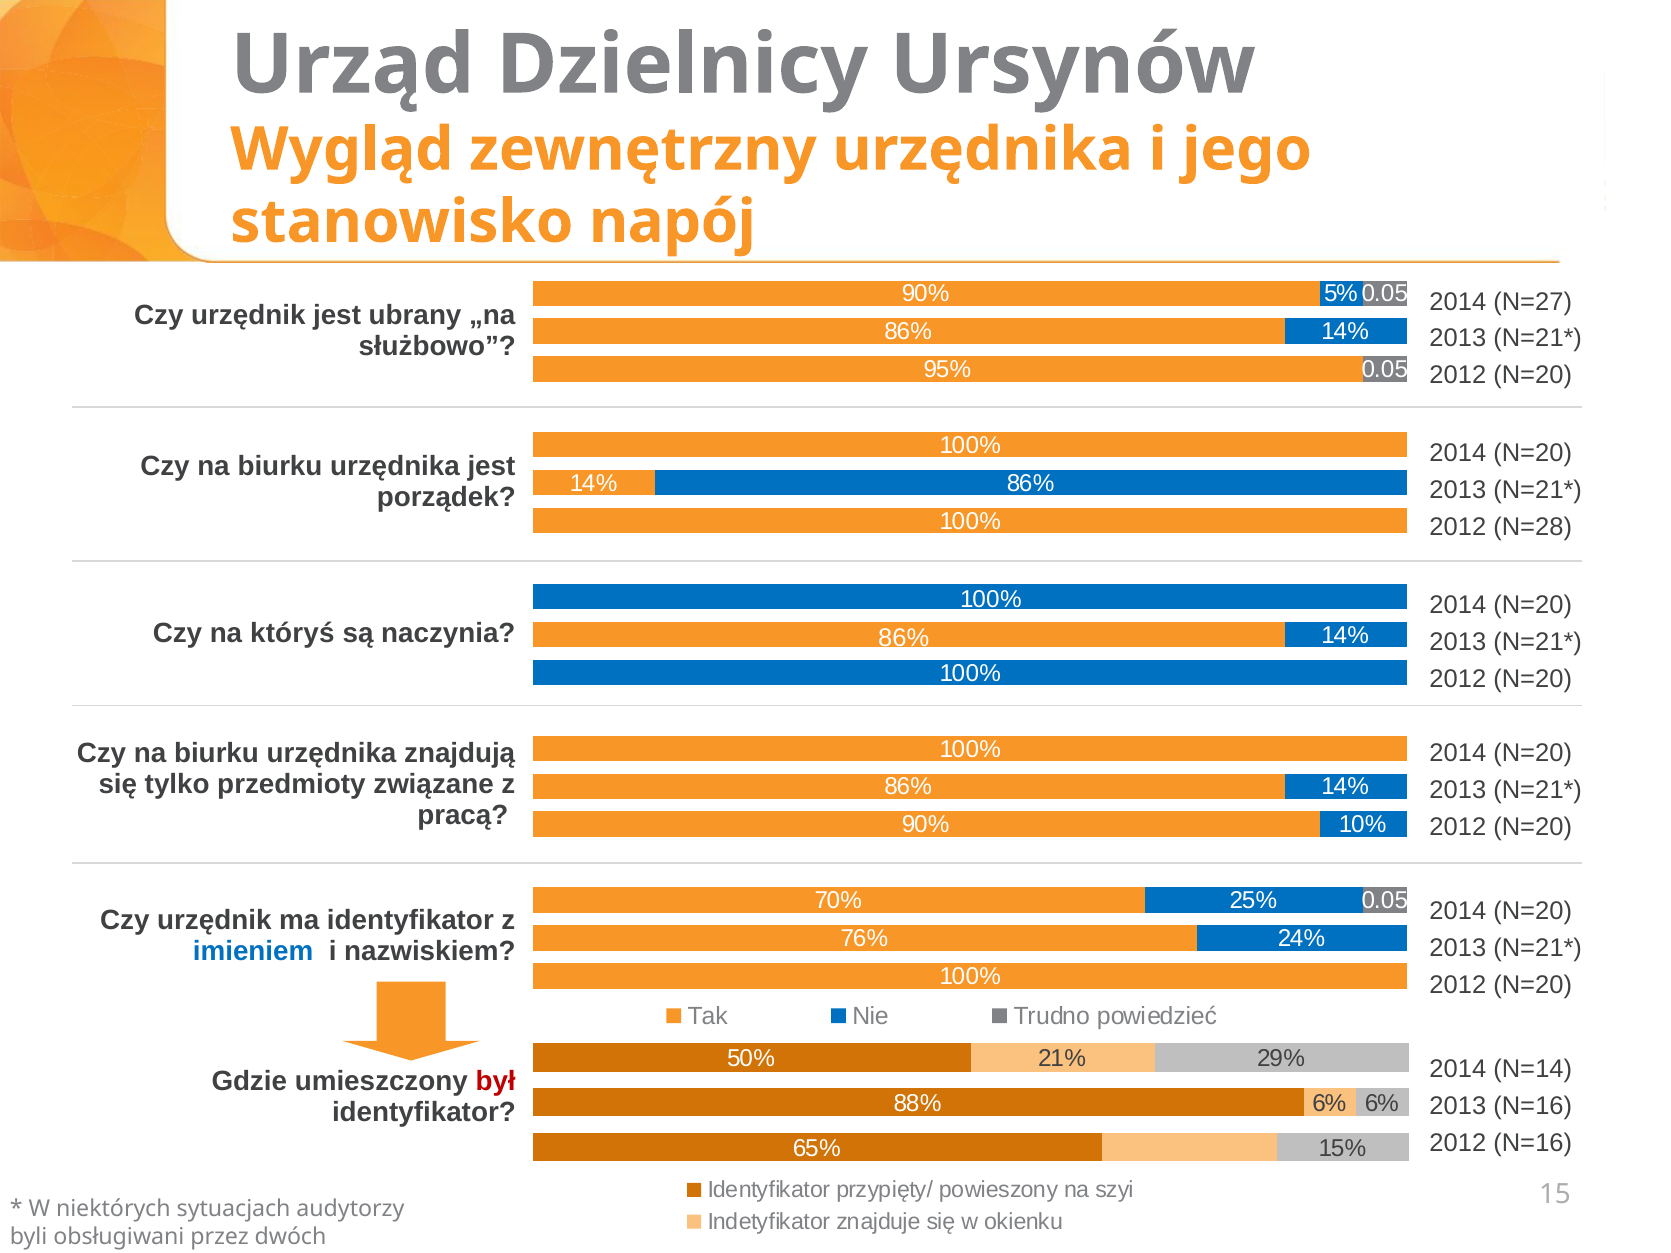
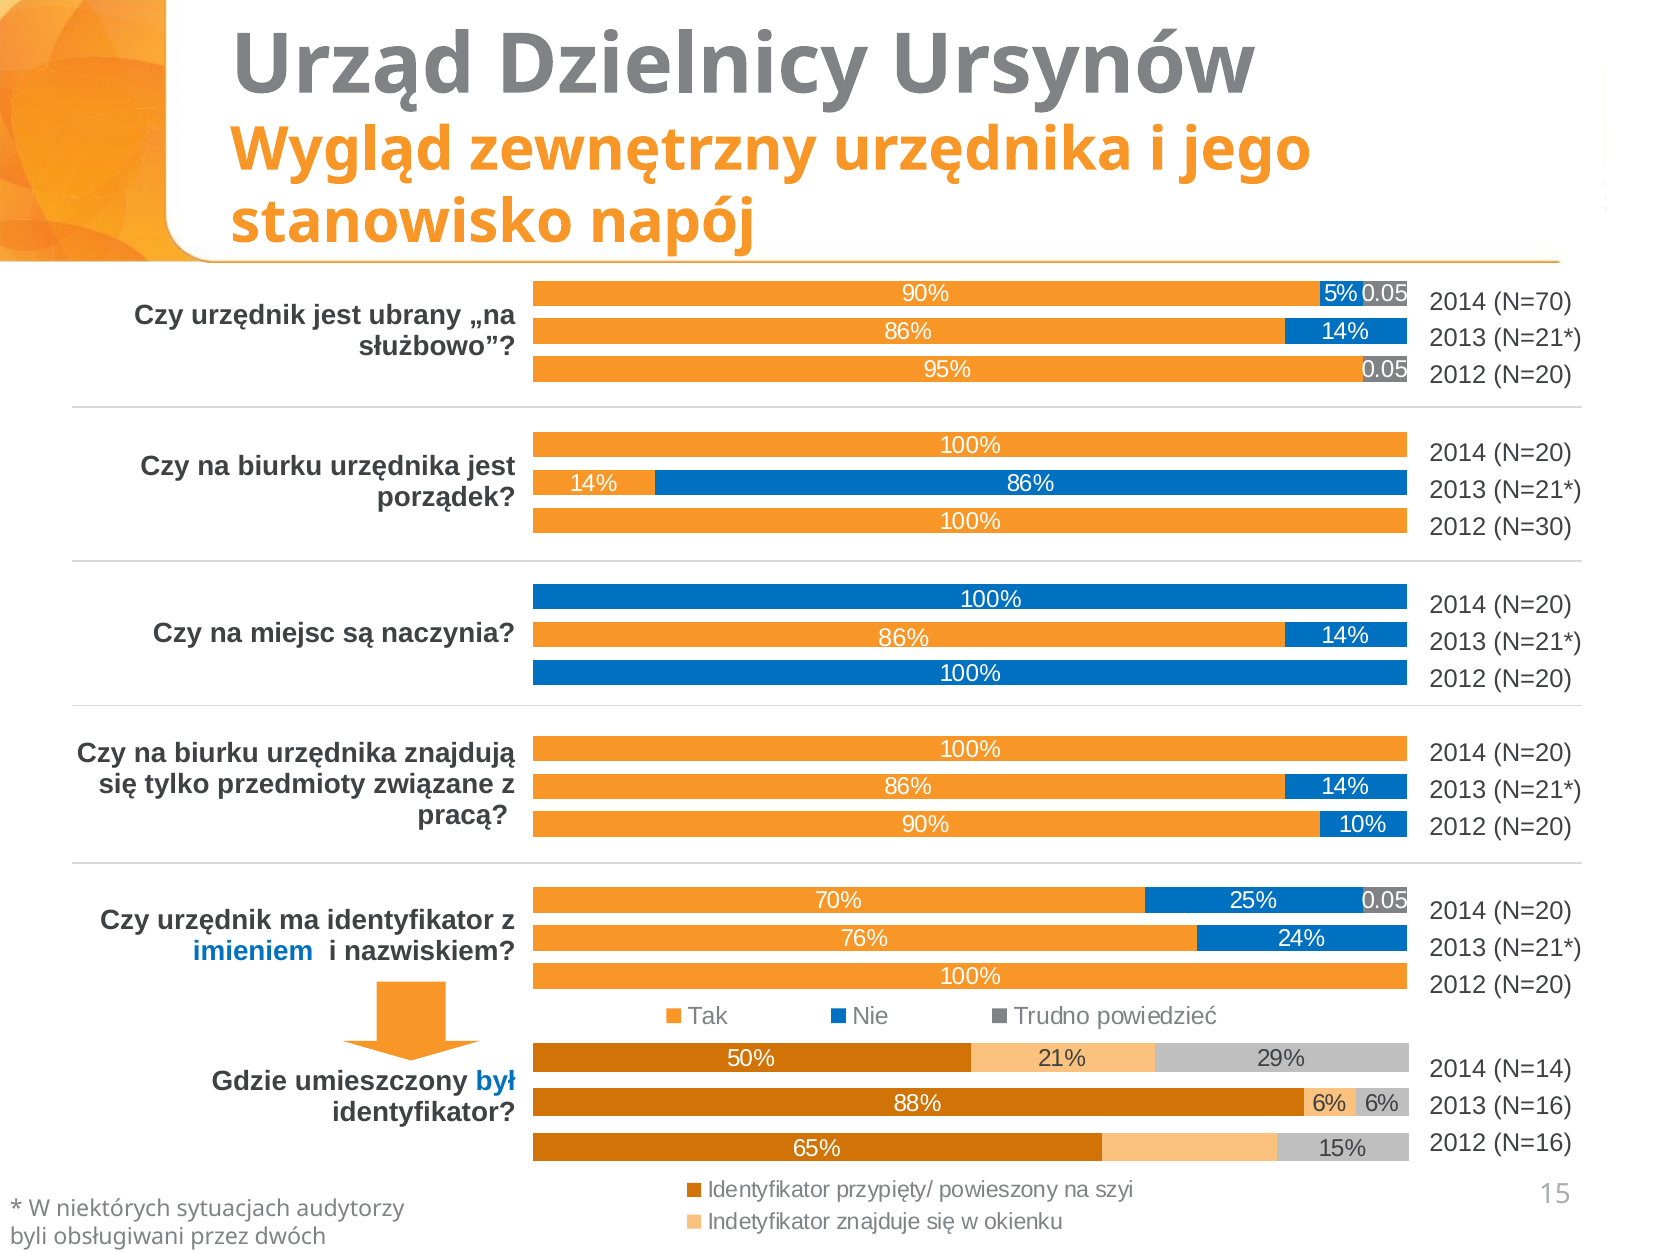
N=27: N=27 -> N=70
N=28: N=28 -> N=30
któryś: któryś -> miejsc
był colour: red -> blue
